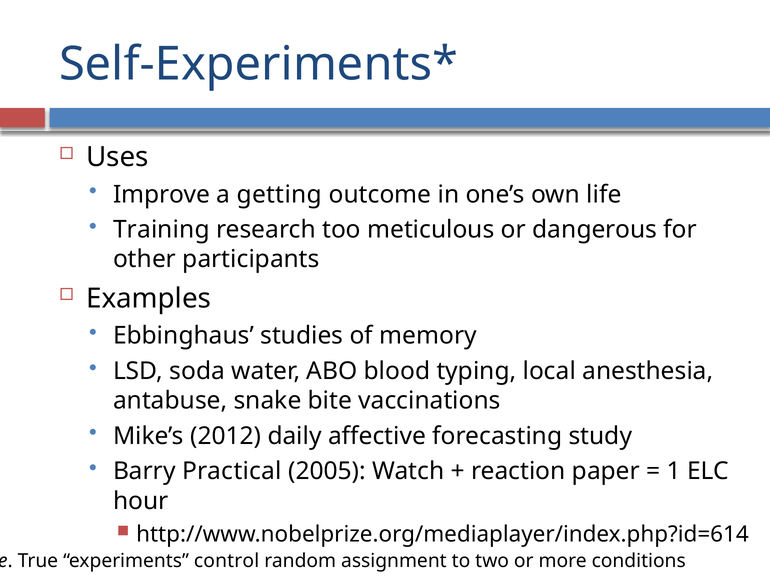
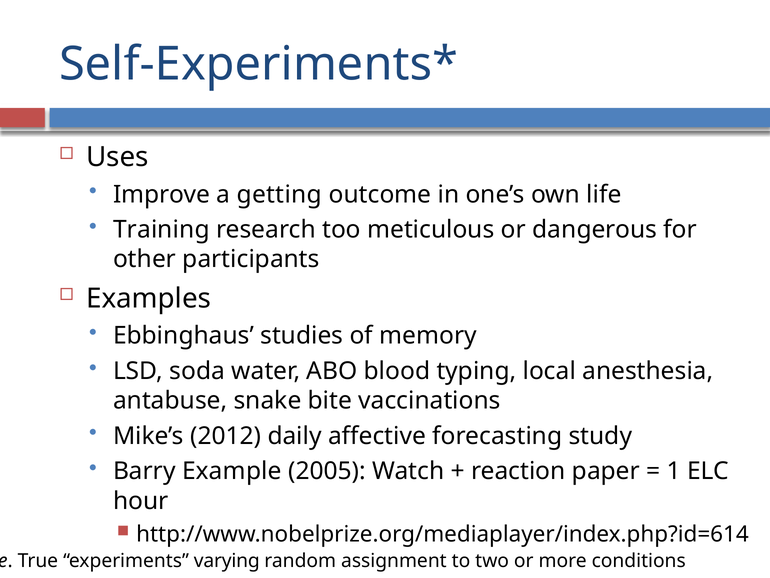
Practical: Practical -> Example
control: control -> varying
